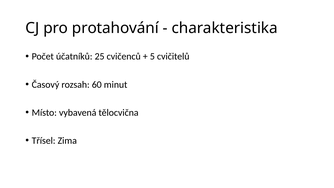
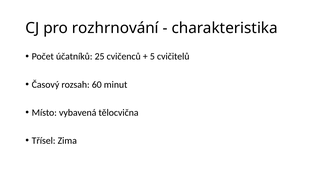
protahování: protahování -> rozhrnování
